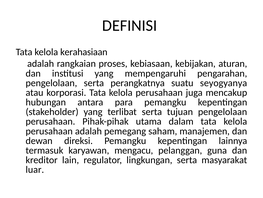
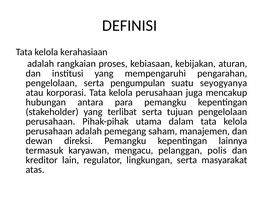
perangkatnya: perangkatnya -> pengumpulan
guna: guna -> polis
luar: luar -> atas
